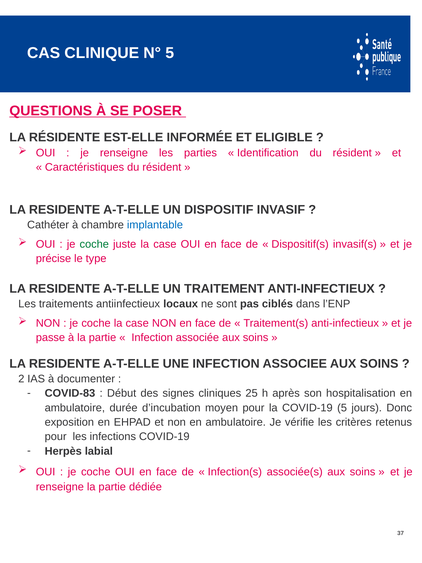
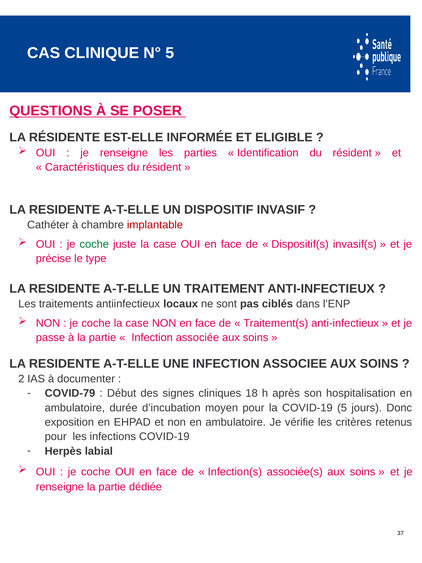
implantable colour: blue -> red
COVID-83: COVID-83 -> COVID-79
25: 25 -> 18
